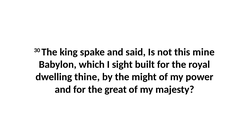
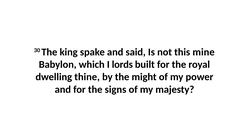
sight: sight -> lords
great: great -> signs
